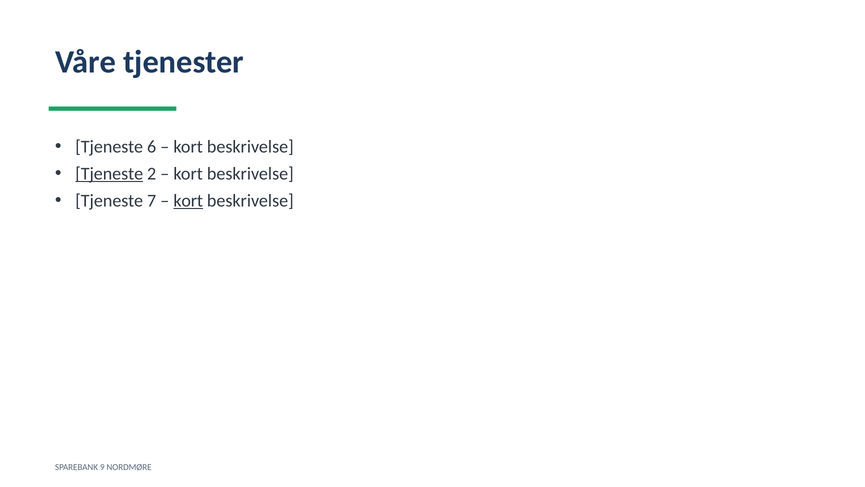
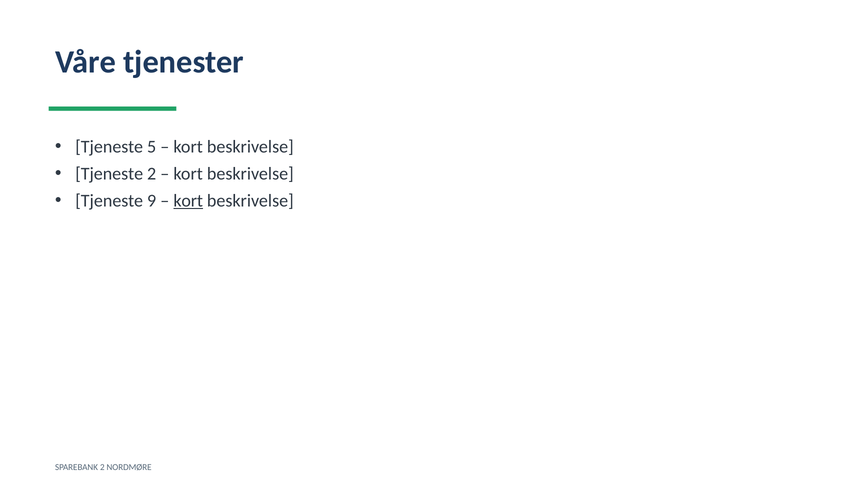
6: 6 -> 5
Tjeneste at (109, 174) underline: present -> none
7: 7 -> 9
SPAREBANK 9: 9 -> 2
